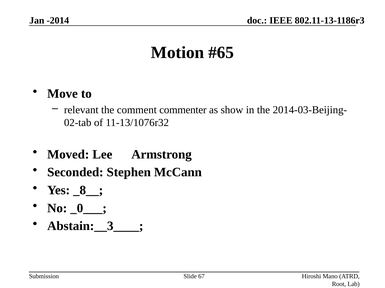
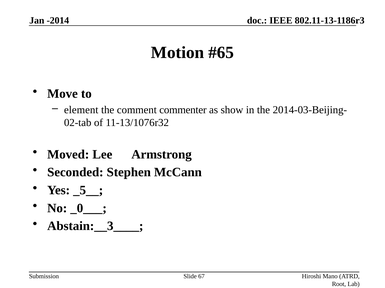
relevant: relevant -> element
_8__: _8__ -> _5__
